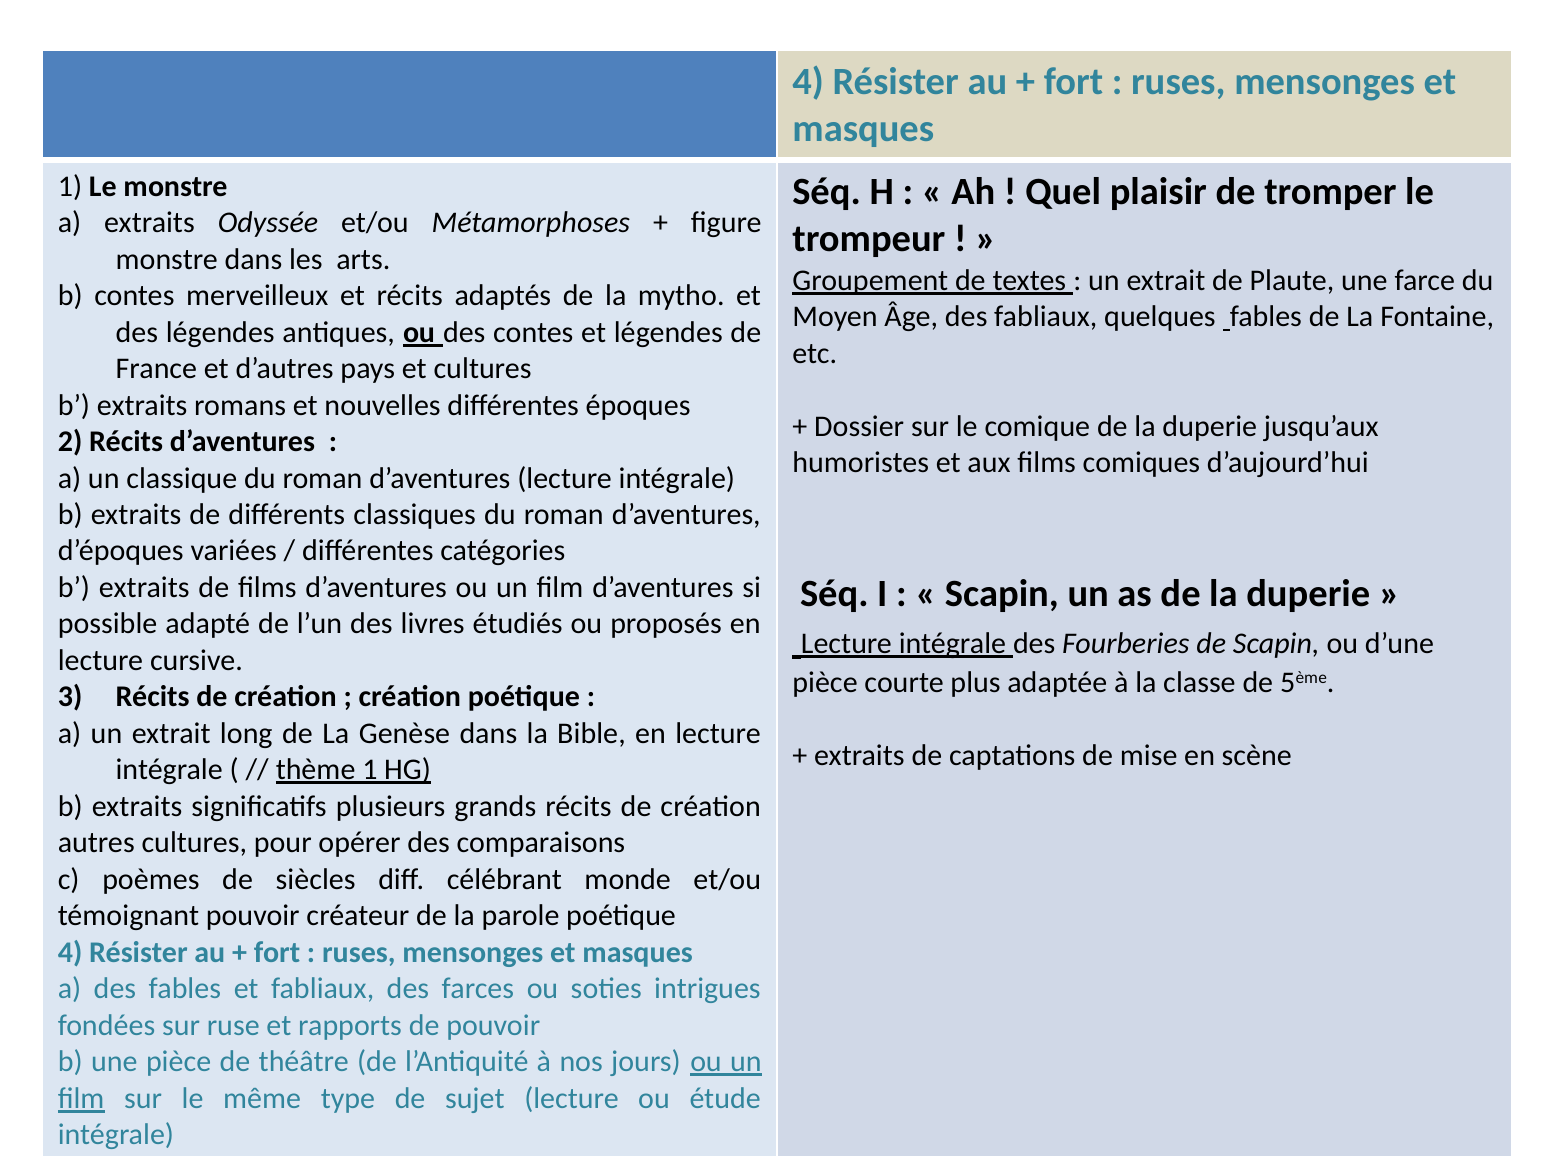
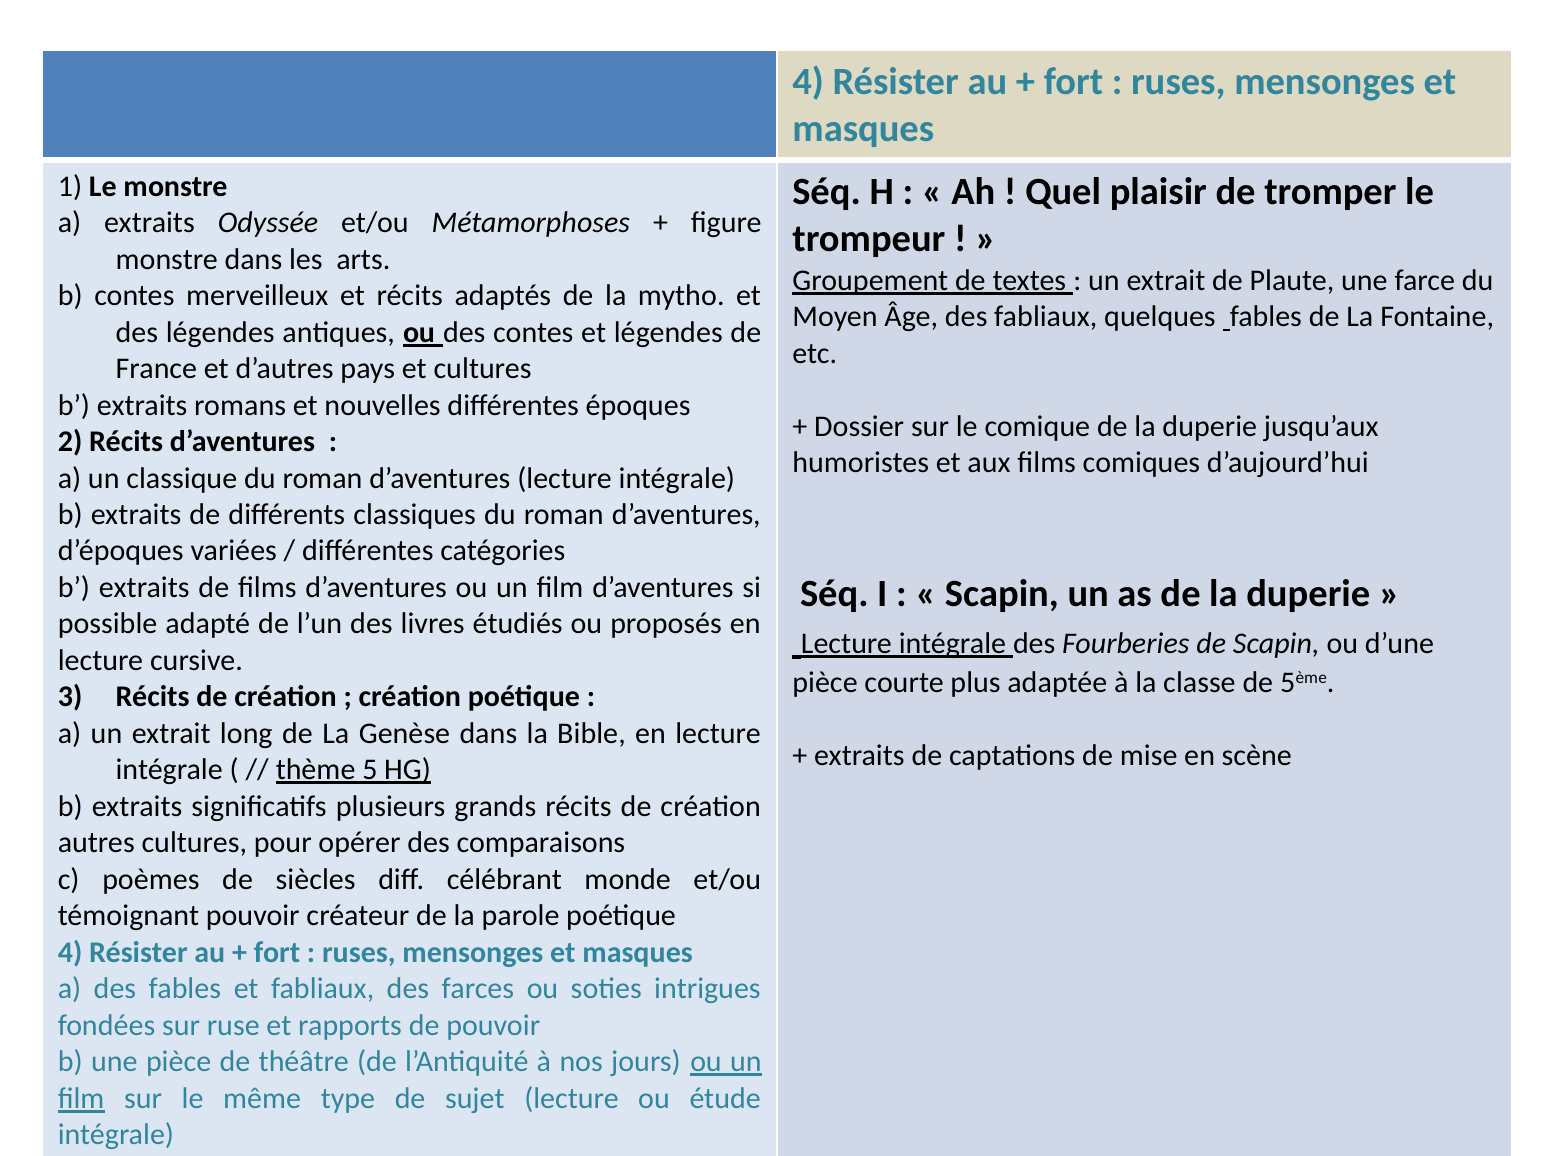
thème 1: 1 -> 5
